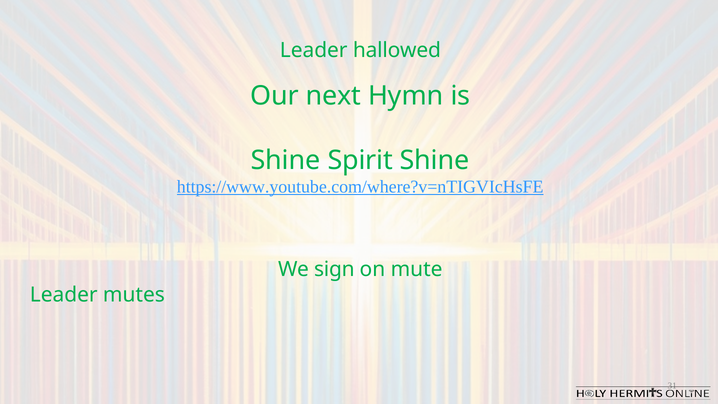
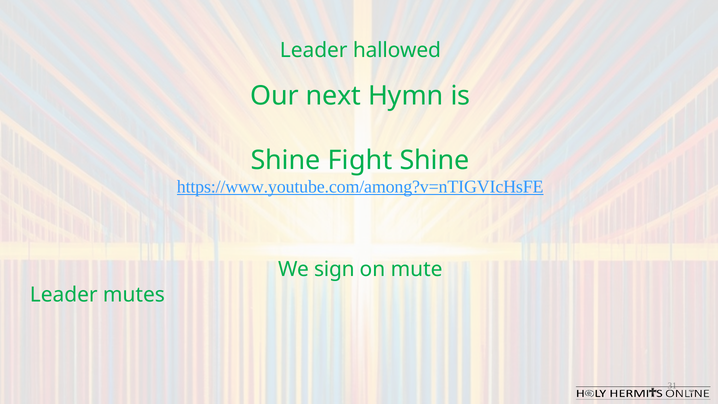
Spirit: Spirit -> Fight
https://www.youtube.com/where?v=nTIGVIcHsFE: https://www.youtube.com/where?v=nTIGVIcHsFE -> https://www.youtube.com/among?v=nTIGVIcHsFE
